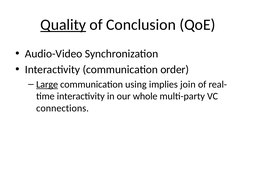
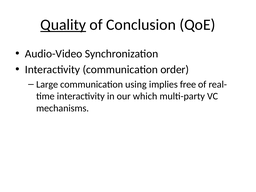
Large underline: present -> none
join: join -> free
whole: whole -> which
connections: connections -> mechanisms
